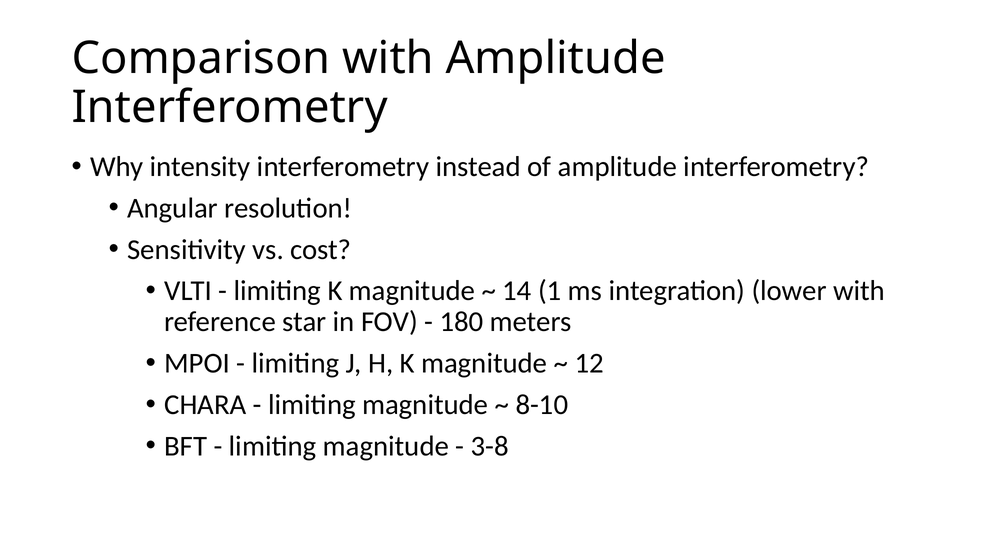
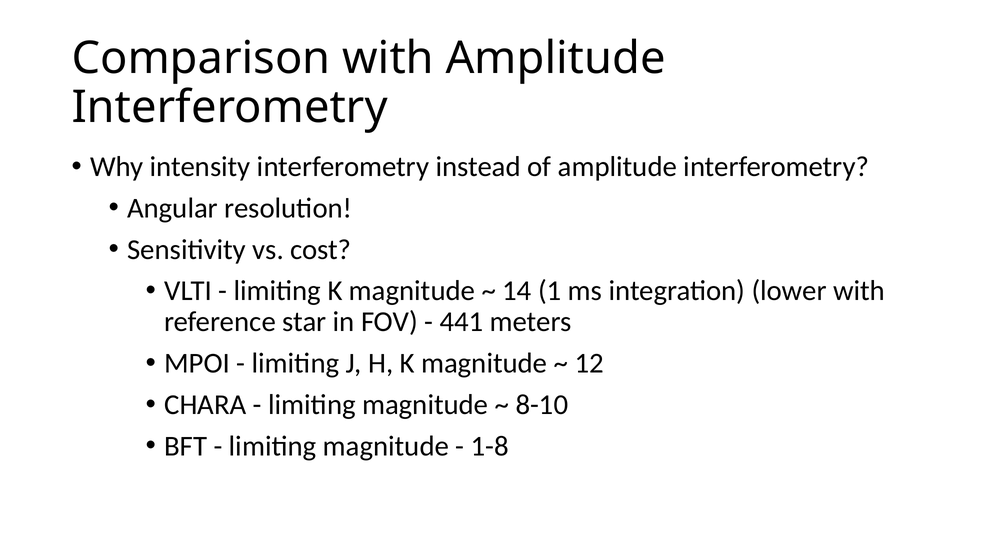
180: 180 -> 441
3-8: 3-8 -> 1-8
